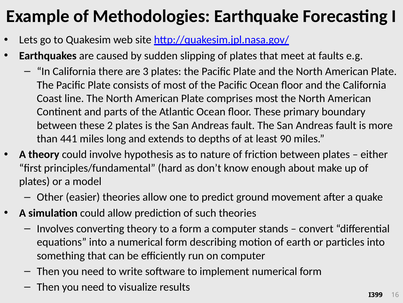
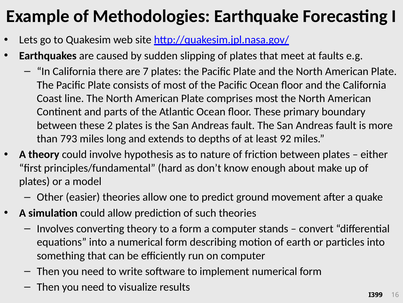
3: 3 -> 7
441: 441 -> 793
90: 90 -> 92
